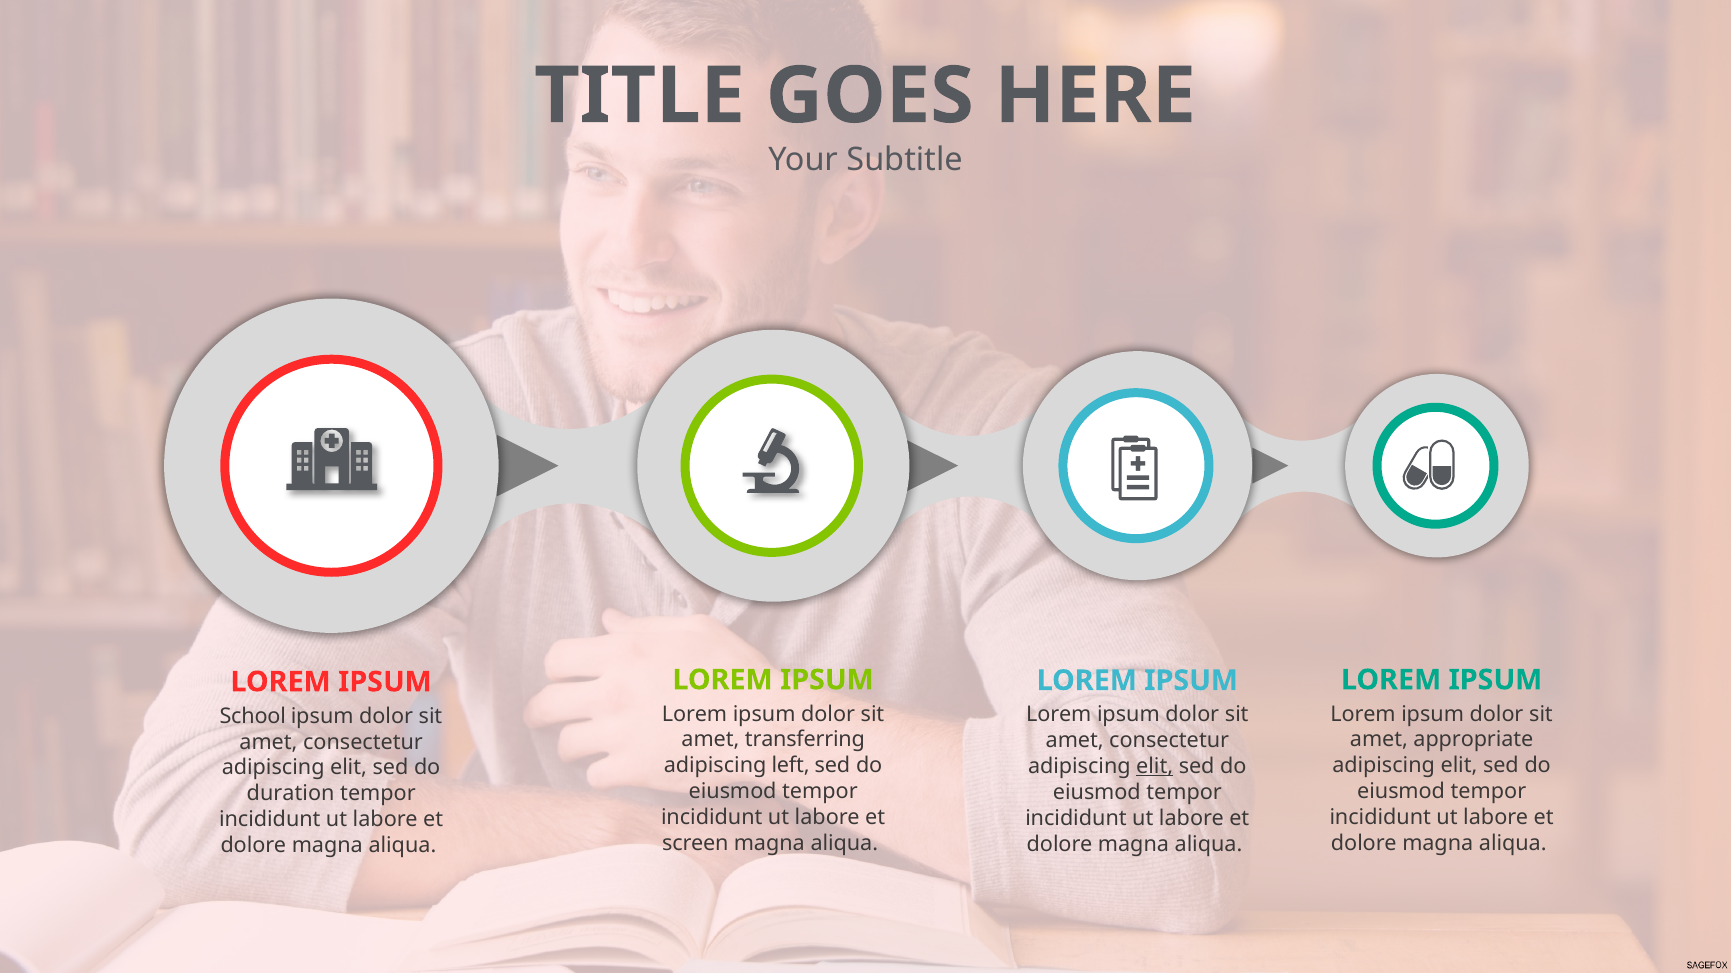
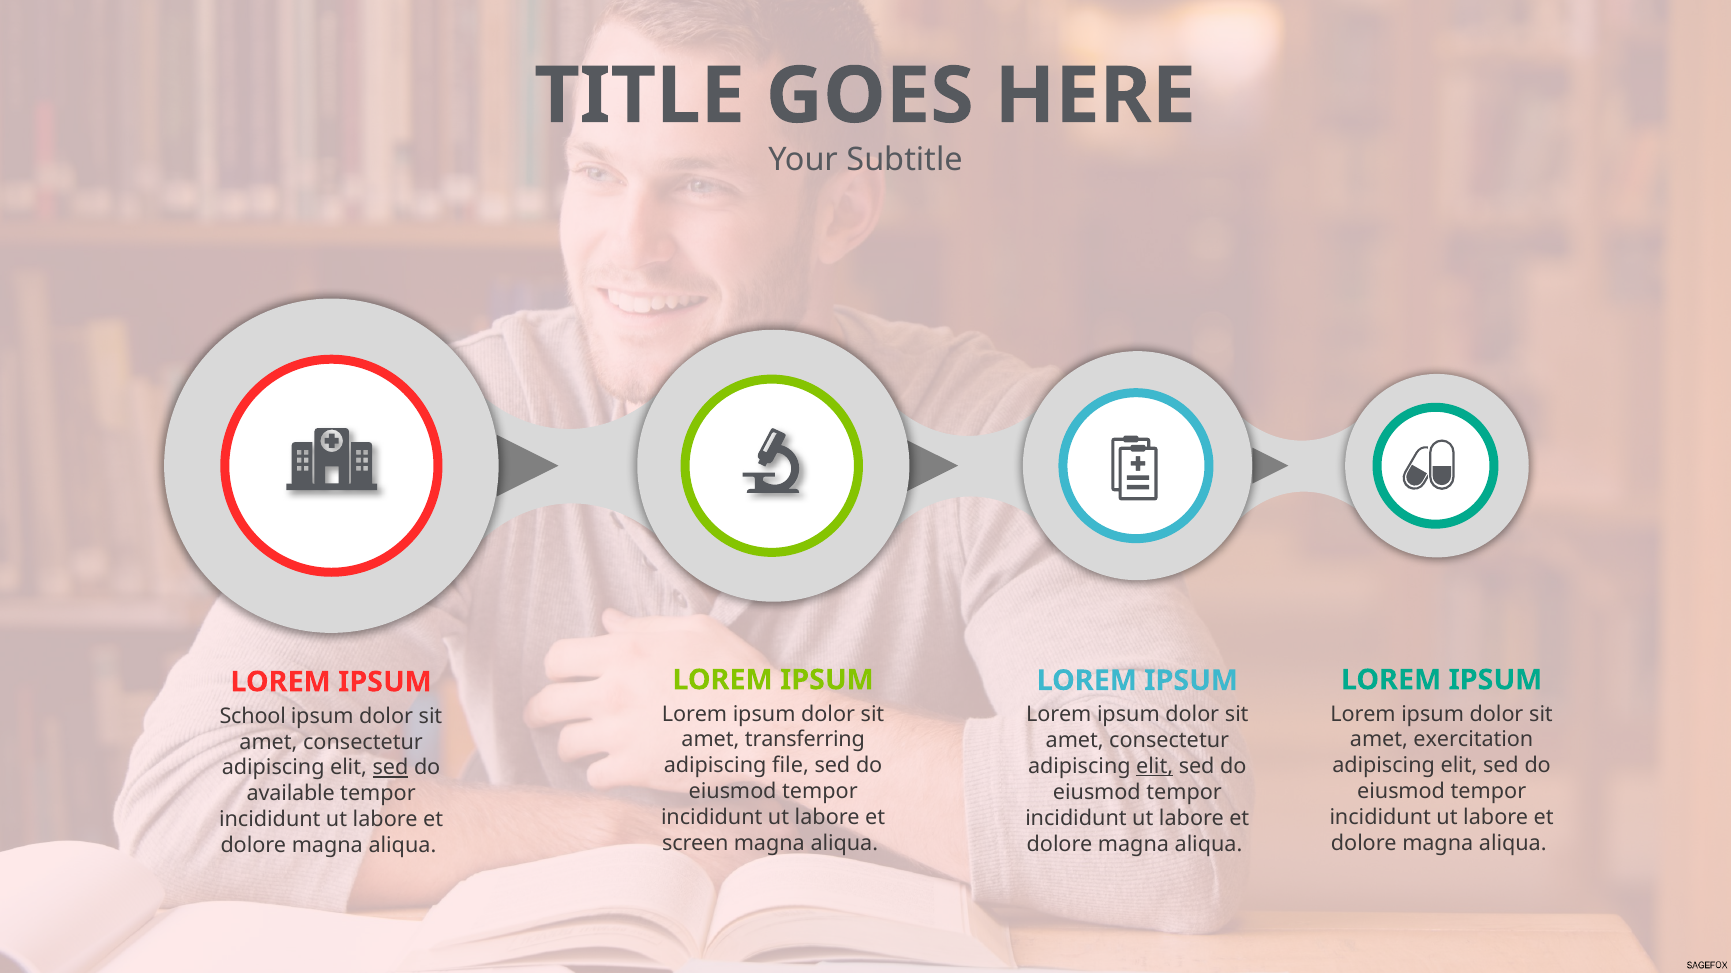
appropriate: appropriate -> exercitation
left: left -> file
sed at (390, 768) underline: none -> present
duration: duration -> available
